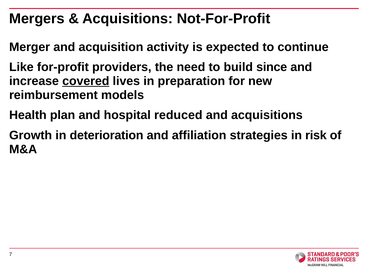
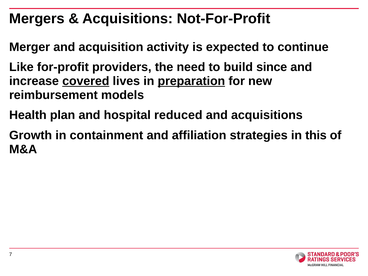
preparation underline: none -> present
deterioration: deterioration -> containment
risk: risk -> this
